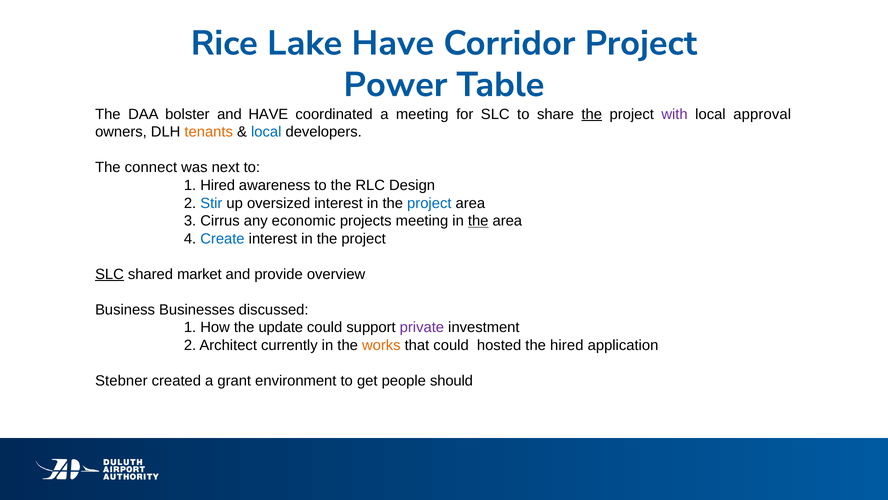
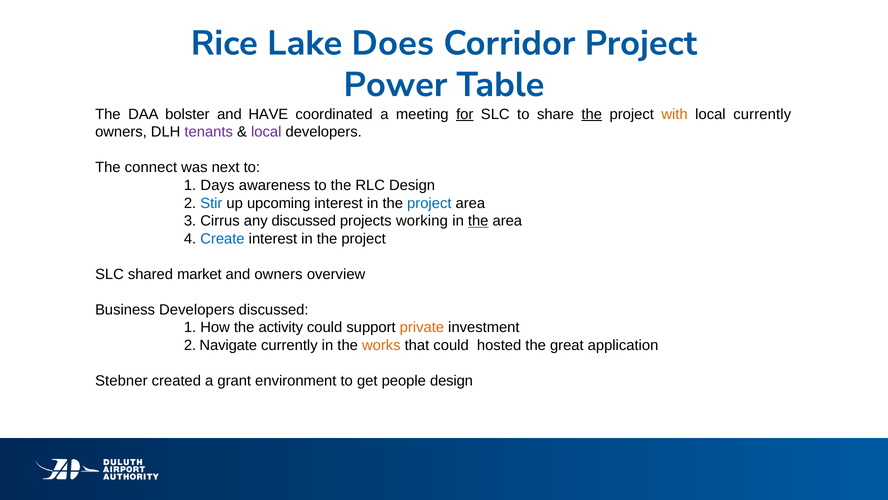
Lake Have: Have -> Does
for underline: none -> present
with colour: purple -> orange
local approval: approval -> currently
tenants colour: orange -> purple
local at (266, 132) colour: blue -> purple
1 Hired: Hired -> Days
oversized: oversized -> upcoming
any economic: economic -> discussed
projects meeting: meeting -> working
SLC at (109, 274) underline: present -> none
and provide: provide -> owners
Business Businesses: Businesses -> Developers
update: update -> activity
private colour: purple -> orange
Architect: Architect -> Navigate
the hired: hired -> great
people should: should -> design
